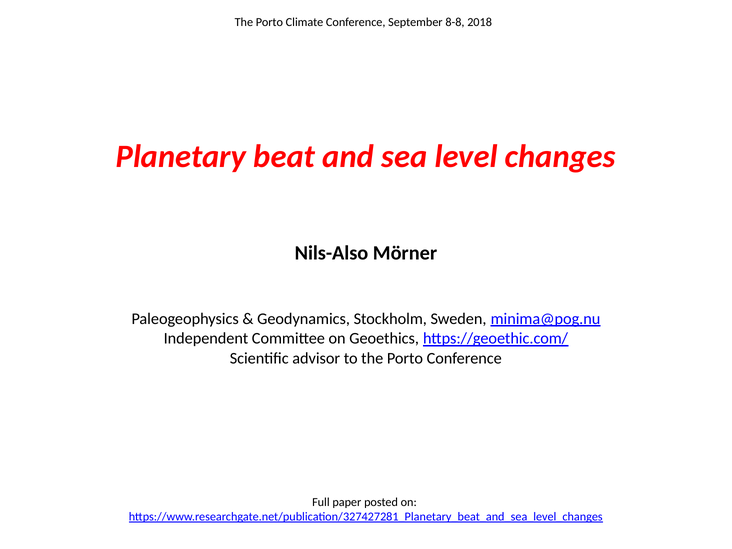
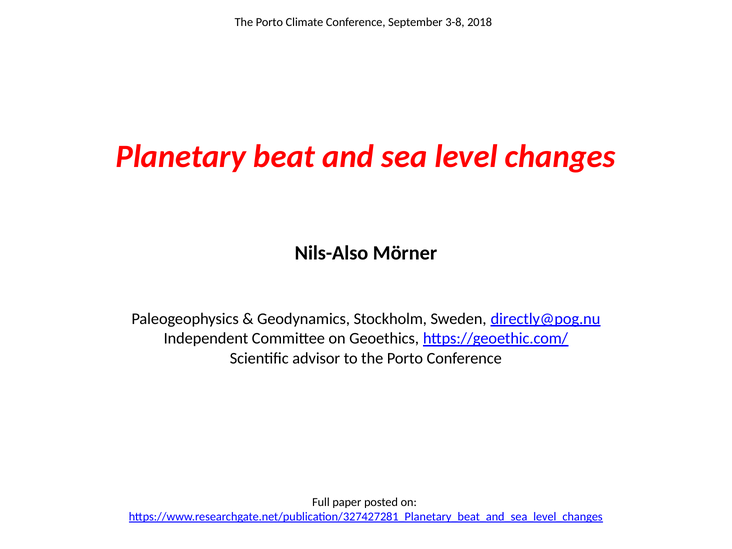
8-8: 8-8 -> 3-8
minima@pog.nu: minima@pog.nu -> directly@pog.nu
